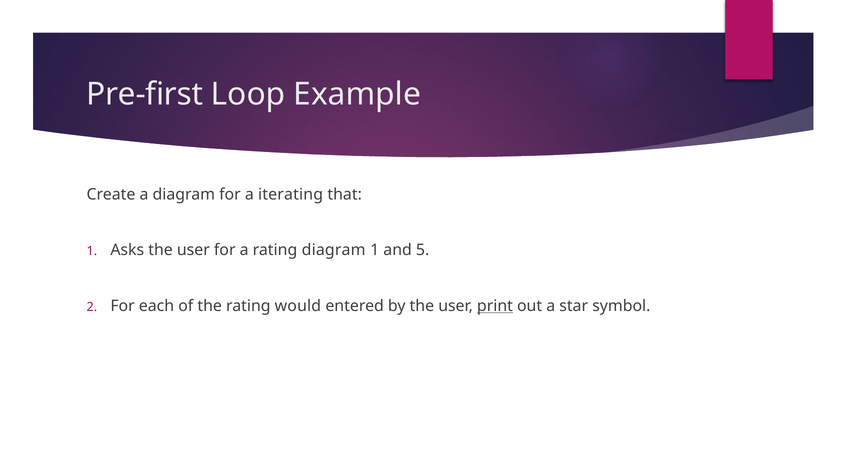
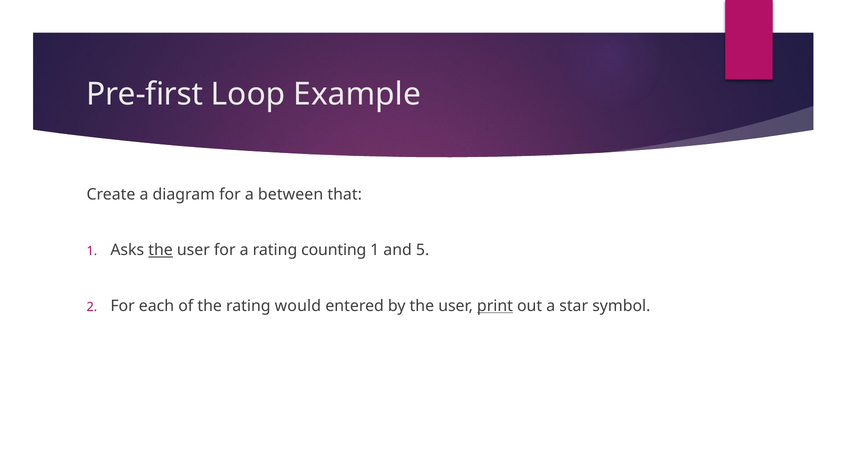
iterating: iterating -> between
the at (161, 250) underline: none -> present
rating diagram: diagram -> counting
